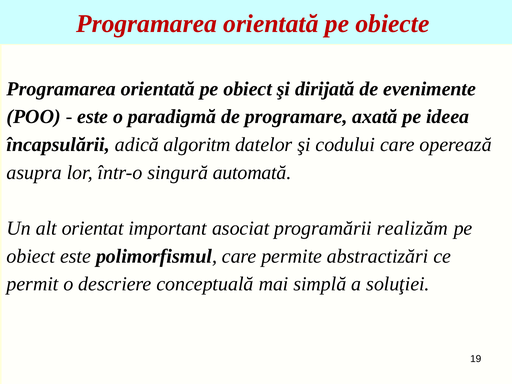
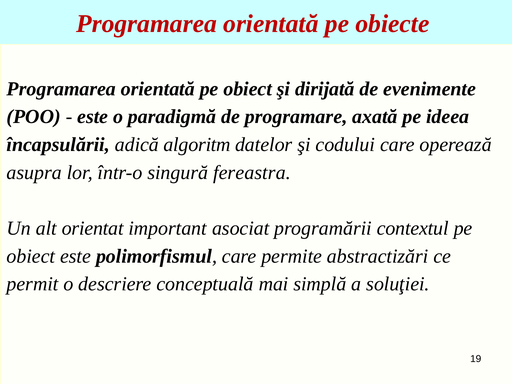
automată: automată -> fereastra
realizăm: realizăm -> contextul
